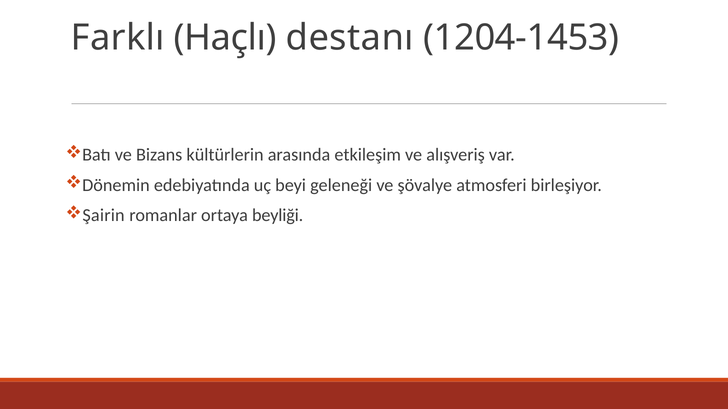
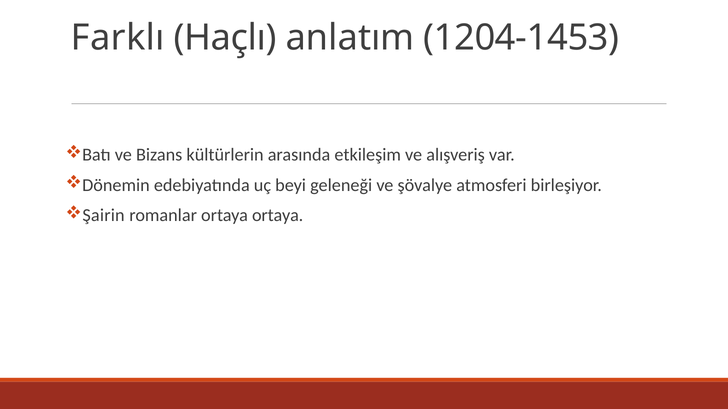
destanı: destanı -> anlatım
ortaya beyliği: beyliği -> ortaya
